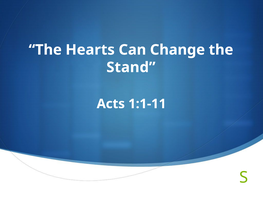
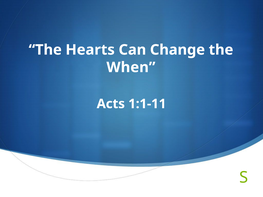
Stand: Stand -> When
